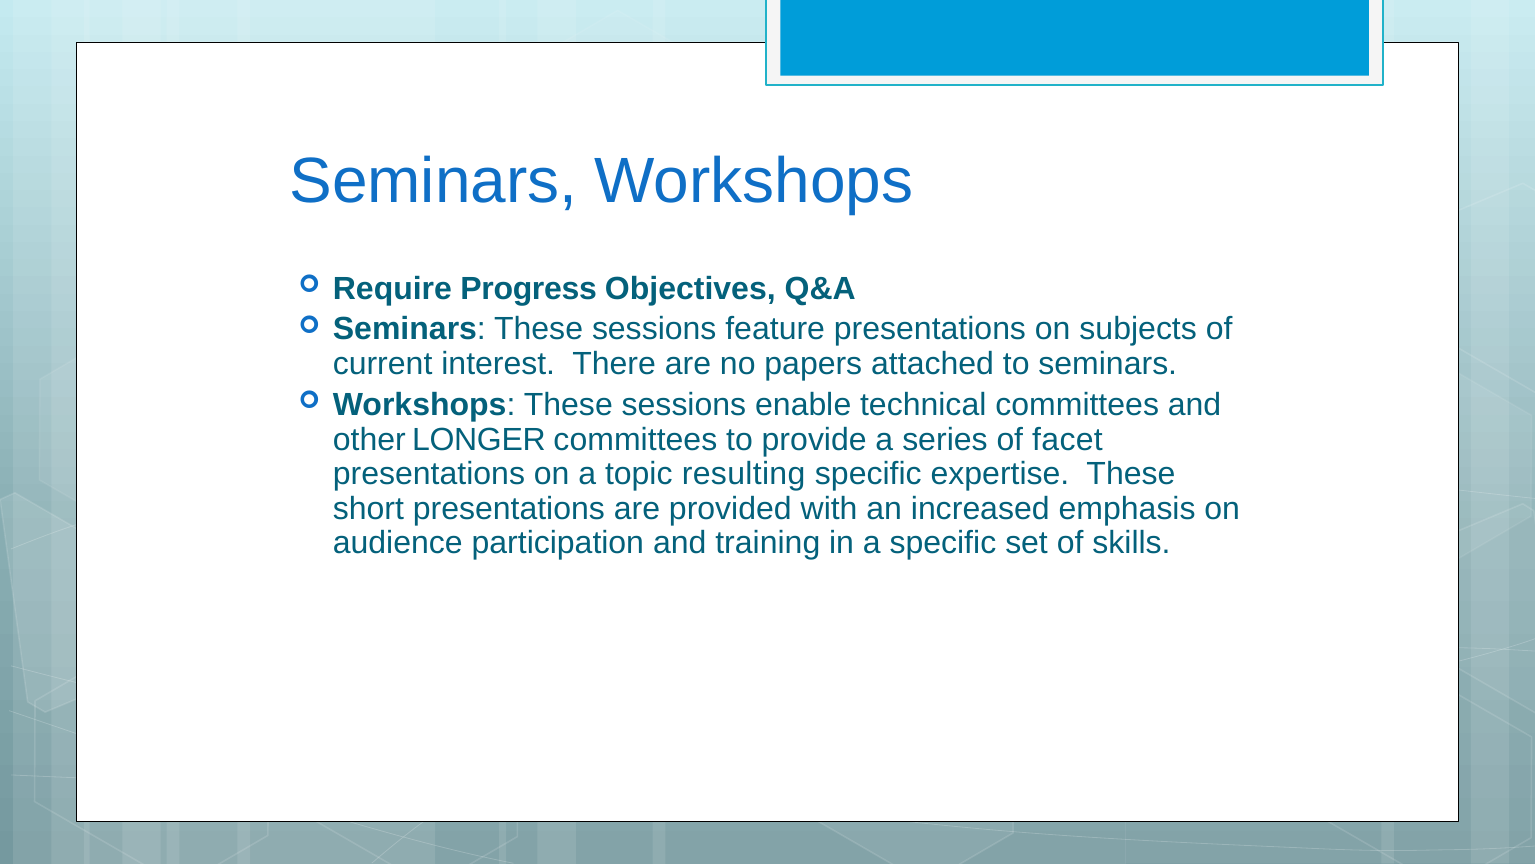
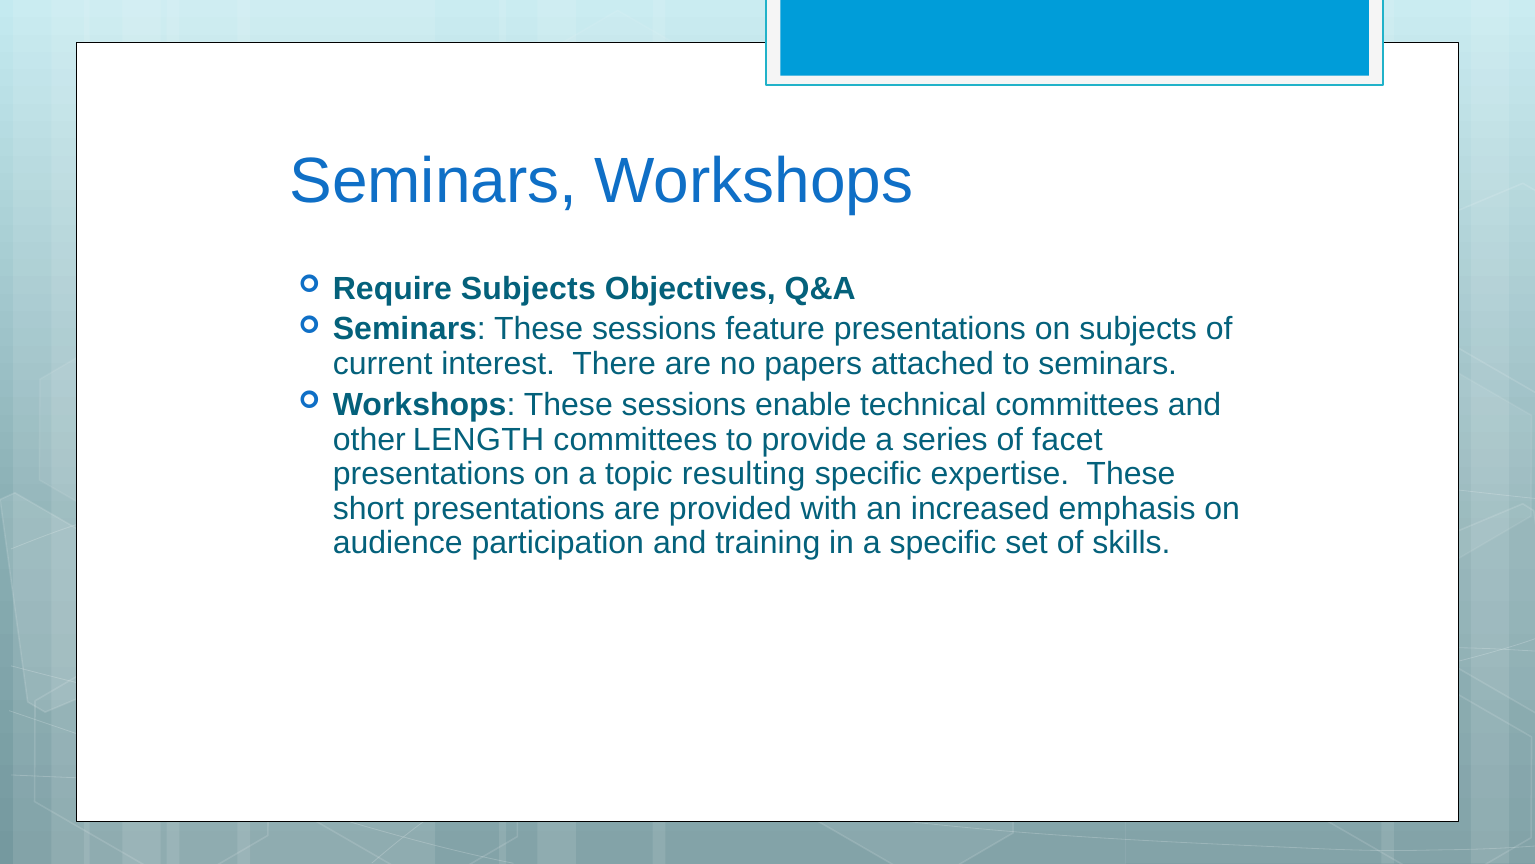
Require Progress: Progress -> Subjects
LONGER: LONGER -> LENGTH
